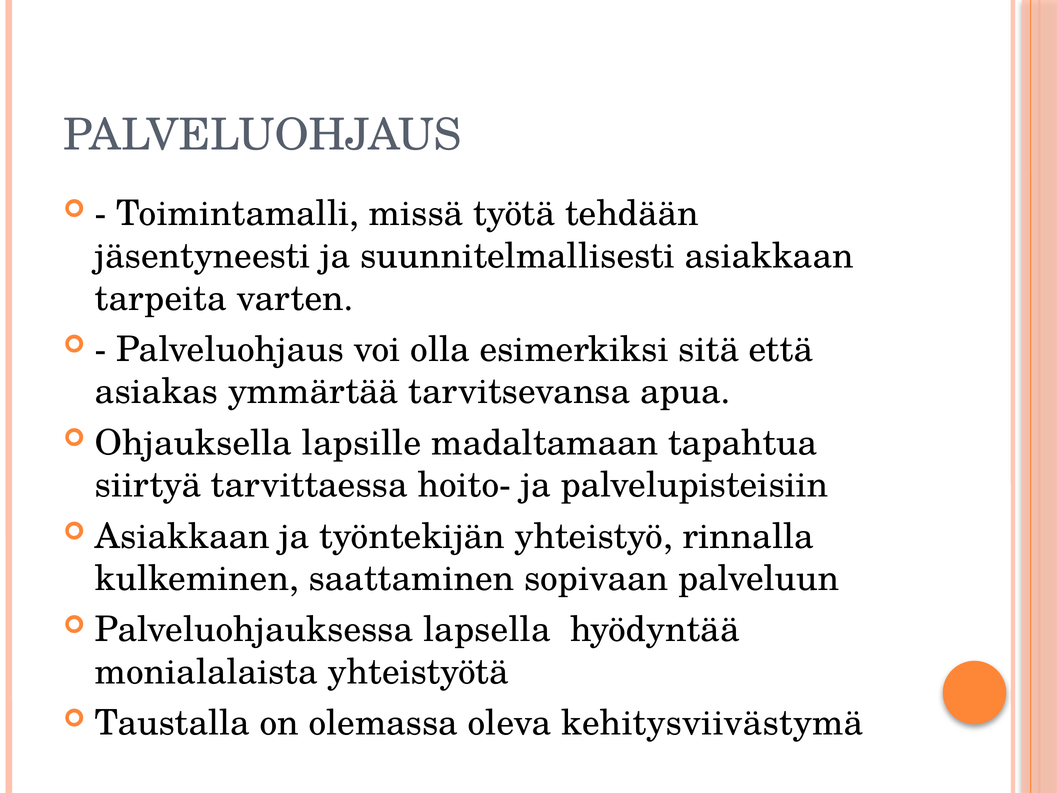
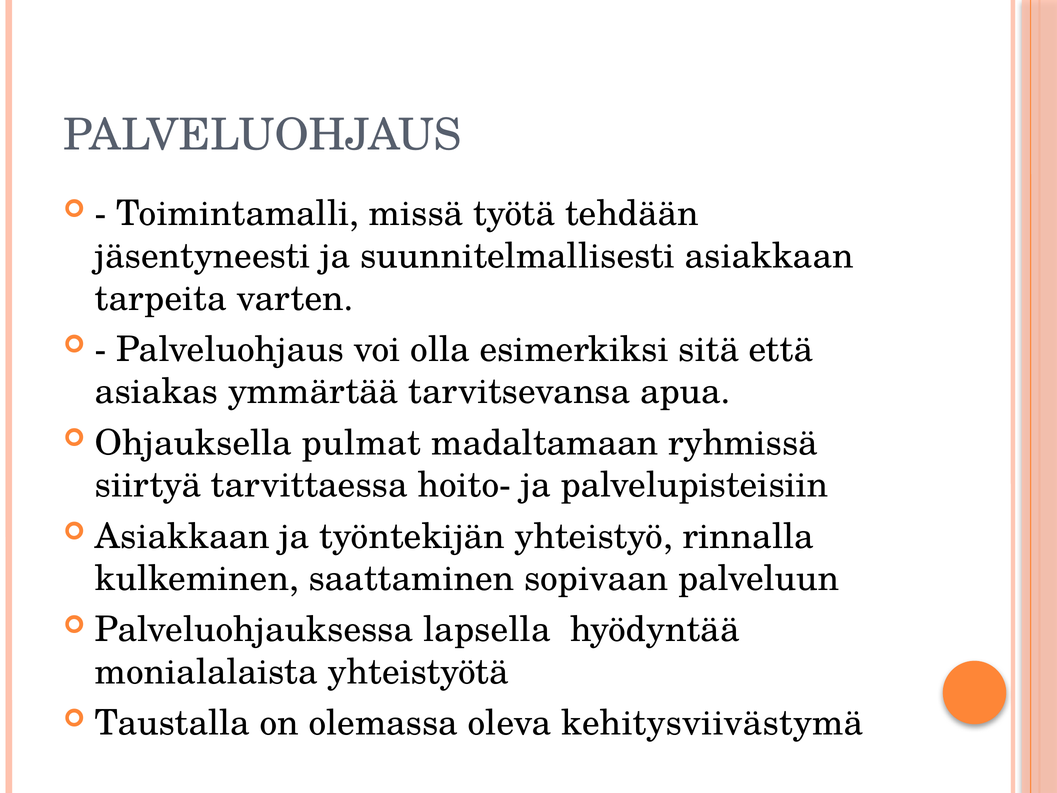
lapsille: lapsille -> pulmat
tapahtua: tapahtua -> ryhmissä
